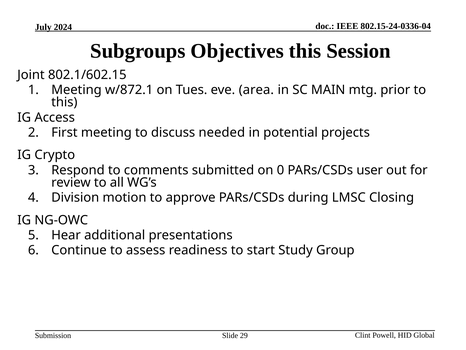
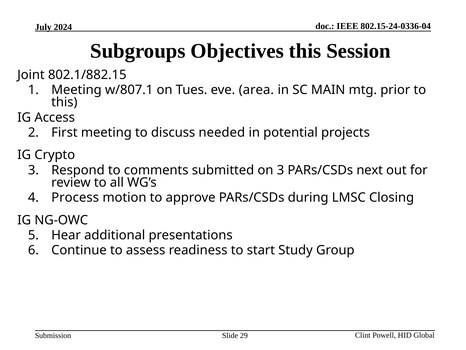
802.1/602.15: 802.1/602.15 -> 802.1/882.15
w/872.1: w/872.1 -> w/807.1
on 0: 0 -> 3
user: user -> next
Division: Division -> Process
